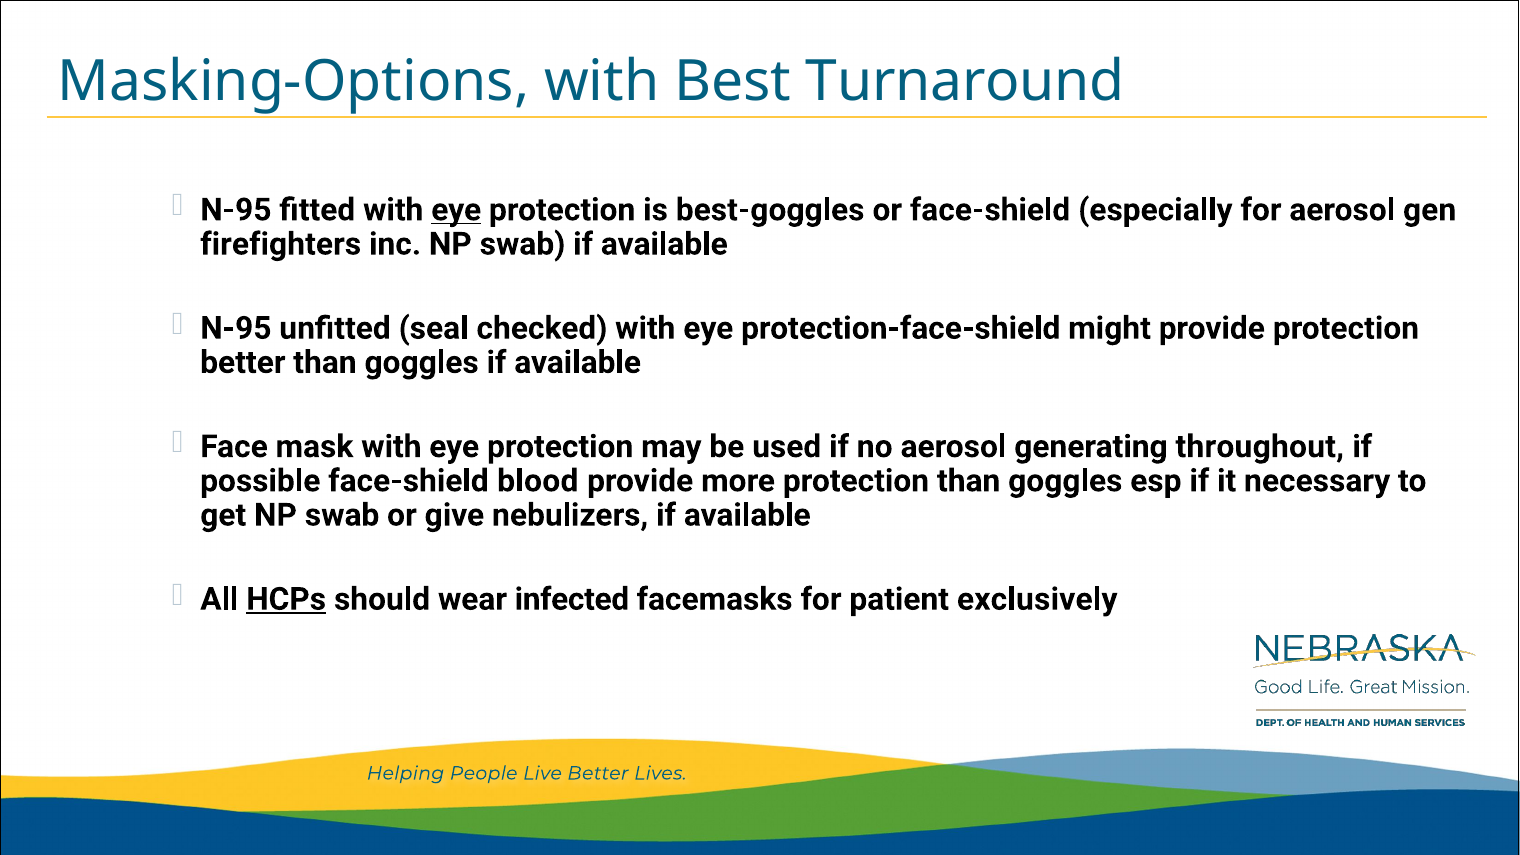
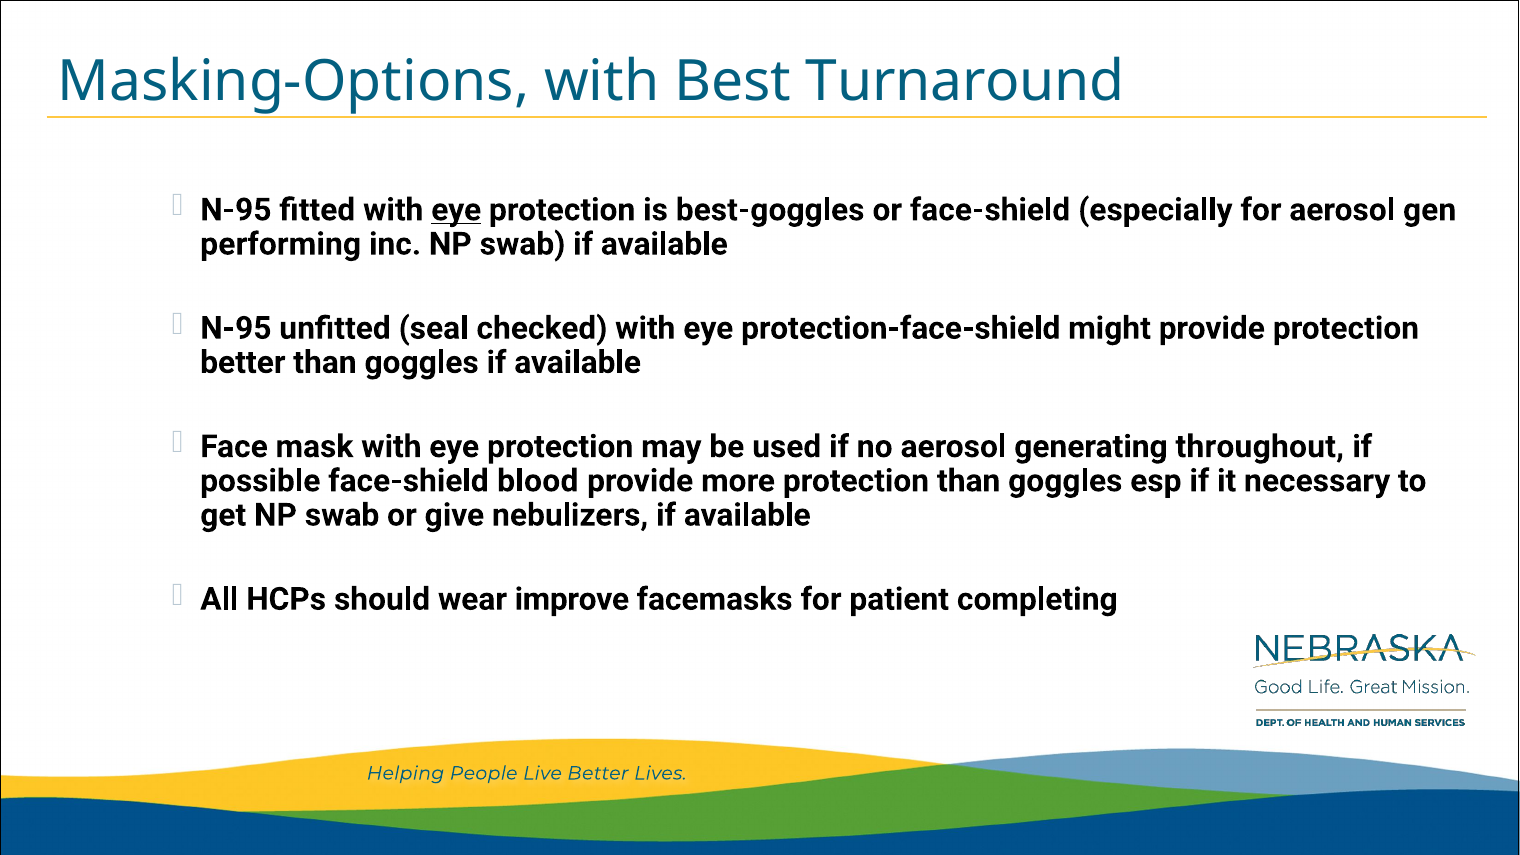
firefighters: firefighters -> performing
HCPs underline: present -> none
infected: infected -> improve
exclusively: exclusively -> completing
